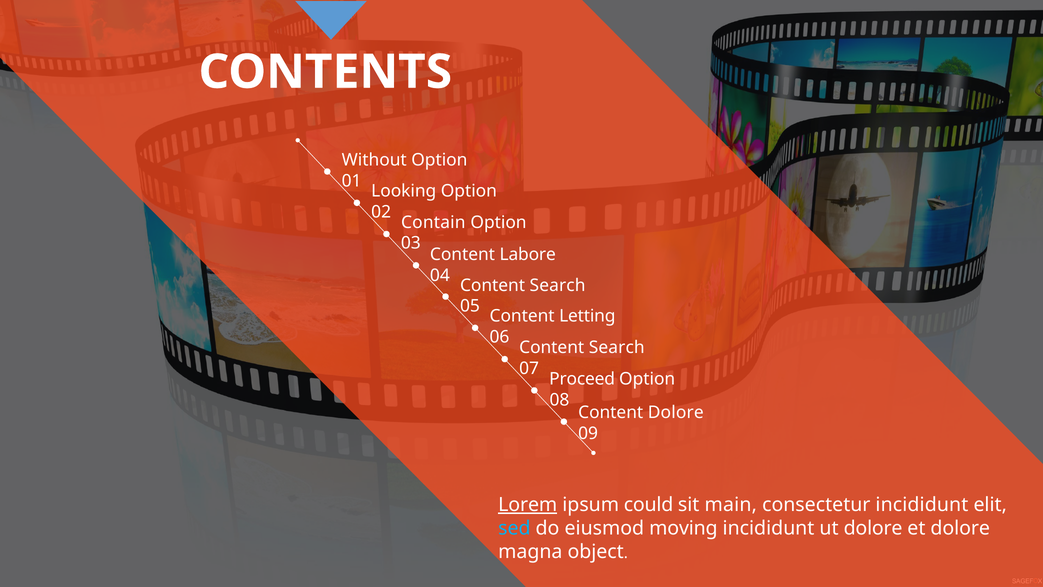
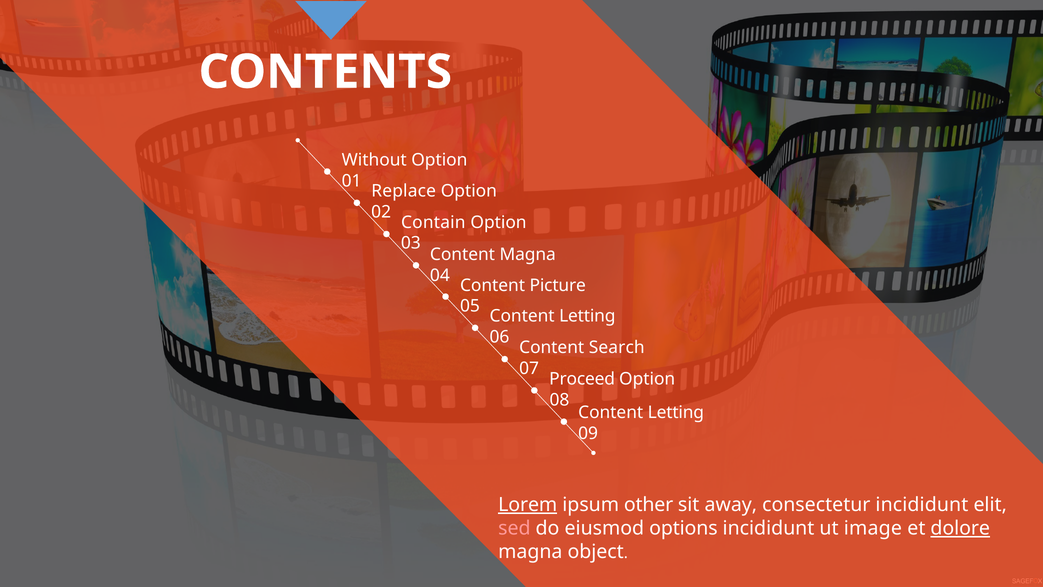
Looking: Looking -> Replace
Content Labore: Labore -> Magna
Search at (558, 285): Search -> Picture
Dolore at (676, 412): Dolore -> Letting
could: could -> other
main: main -> away
sed colour: light blue -> pink
moving: moving -> options
ut dolore: dolore -> image
dolore at (960, 528) underline: none -> present
